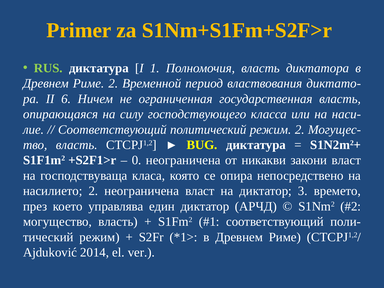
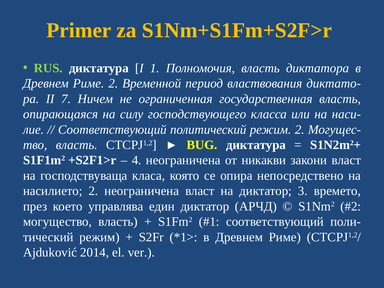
6: 6 -> 7
0: 0 -> 4
